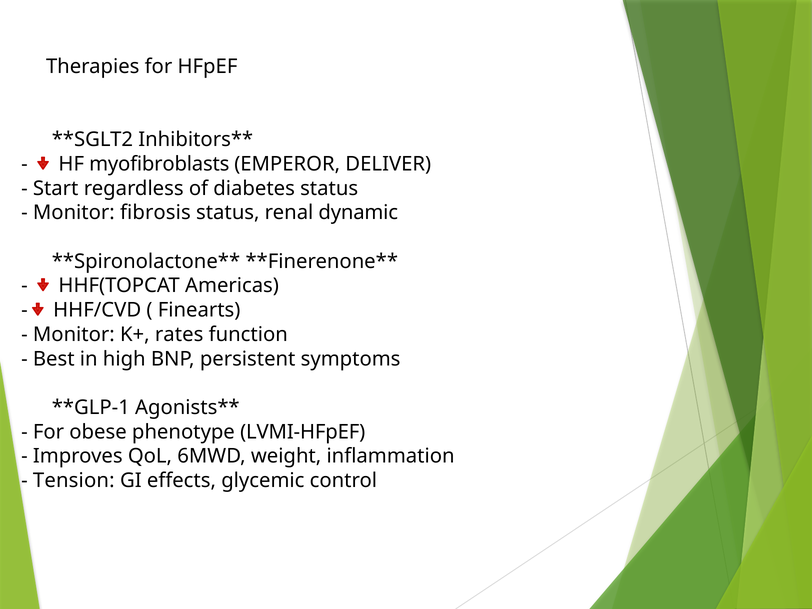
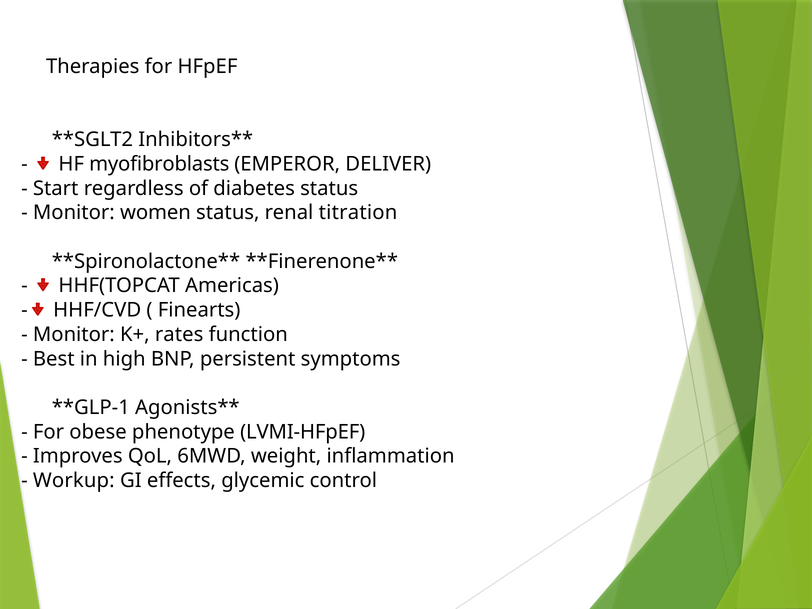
fibrosis: fibrosis -> women
dynamic: dynamic -> titration
Tension: Tension -> Workup
